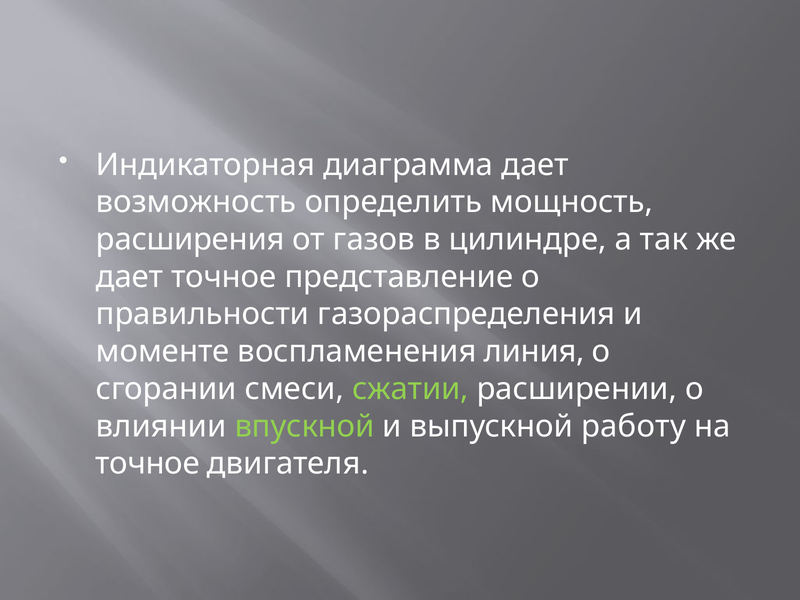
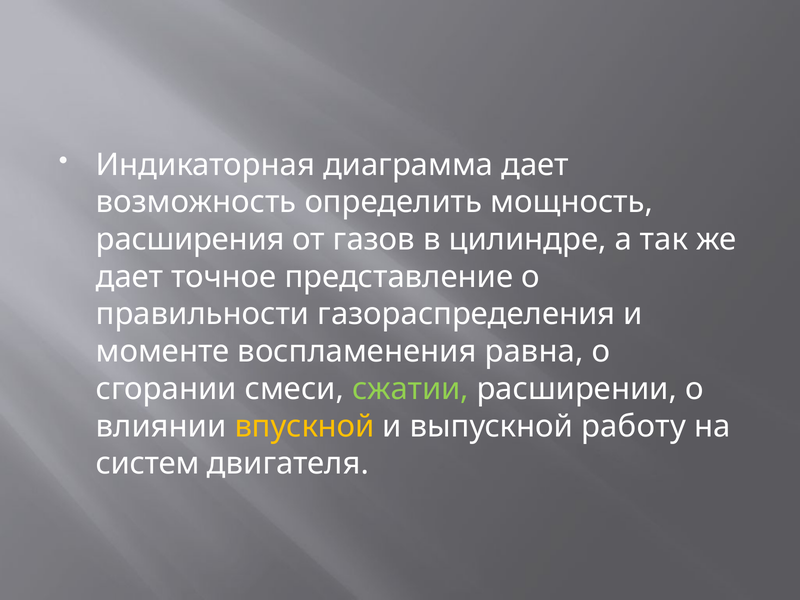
линия: линия -> равна
впускной colour: light green -> yellow
точное at (148, 464): точное -> систем
